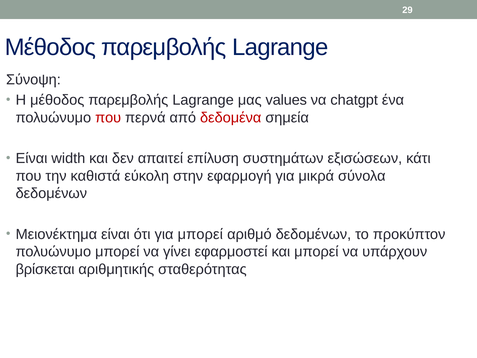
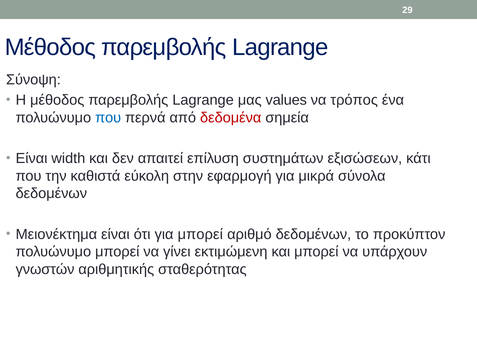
chatgpt: chatgpt -> τρόπος
που at (108, 118) colour: red -> blue
εφαρμοστεί: εφαρμοστεί -> εκτιμώμενη
βρίσκεται: βρίσκεται -> γνωστών
